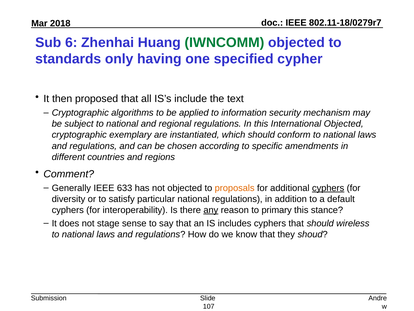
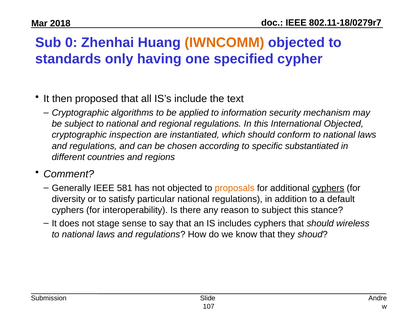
6: 6 -> 0
IWNCOMM colour: green -> orange
exemplary: exemplary -> inspection
amendments: amendments -> substantiated
633: 633 -> 581
any underline: present -> none
to primary: primary -> subject
